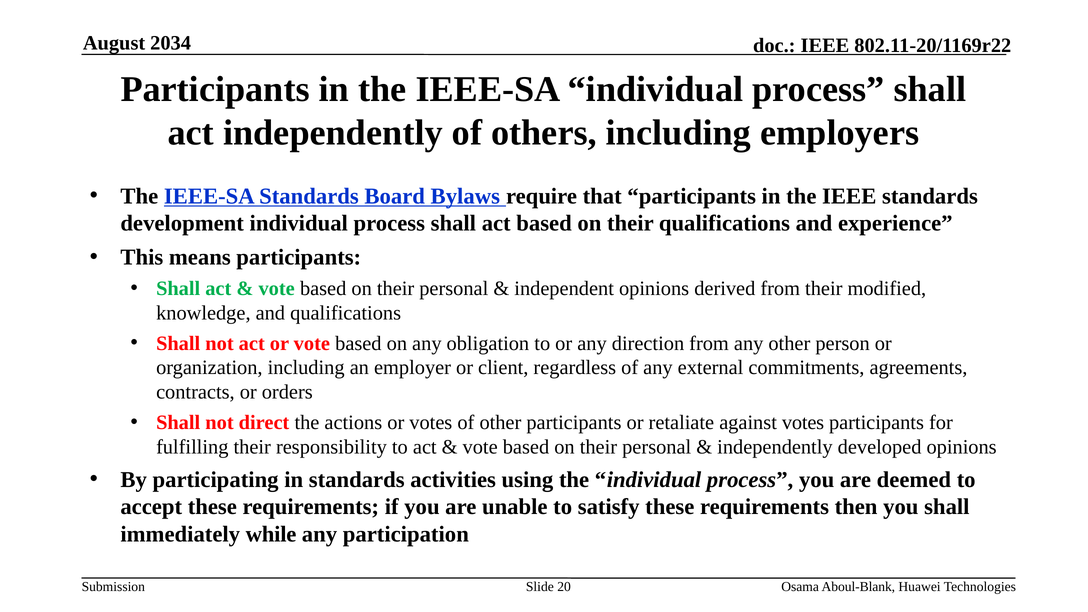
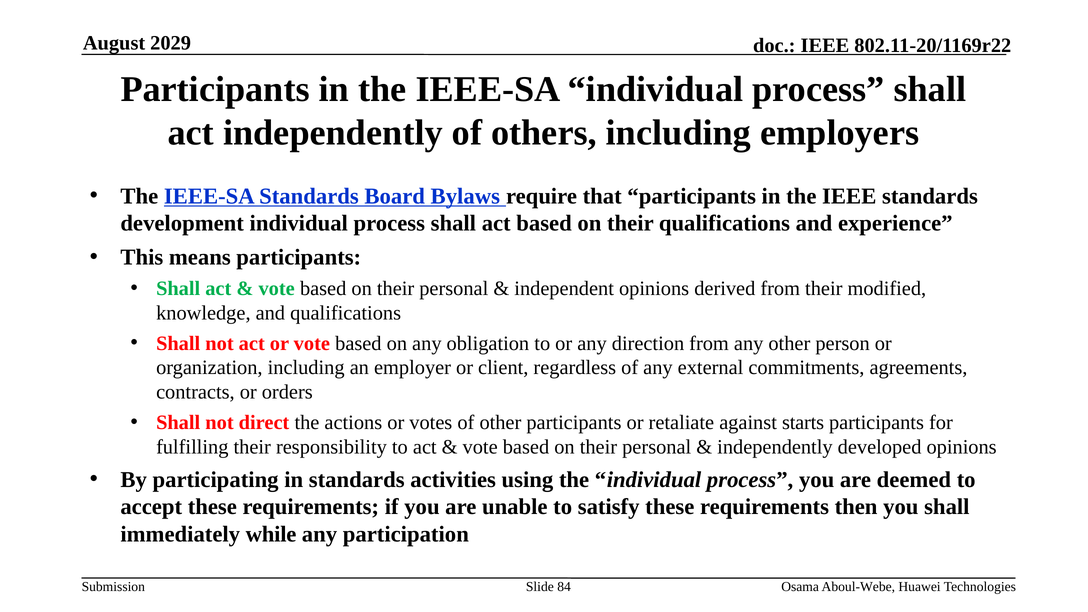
2034: 2034 -> 2029
against votes: votes -> starts
20: 20 -> 84
Aboul-Blank: Aboul-Blank -> Aboul-Webe
